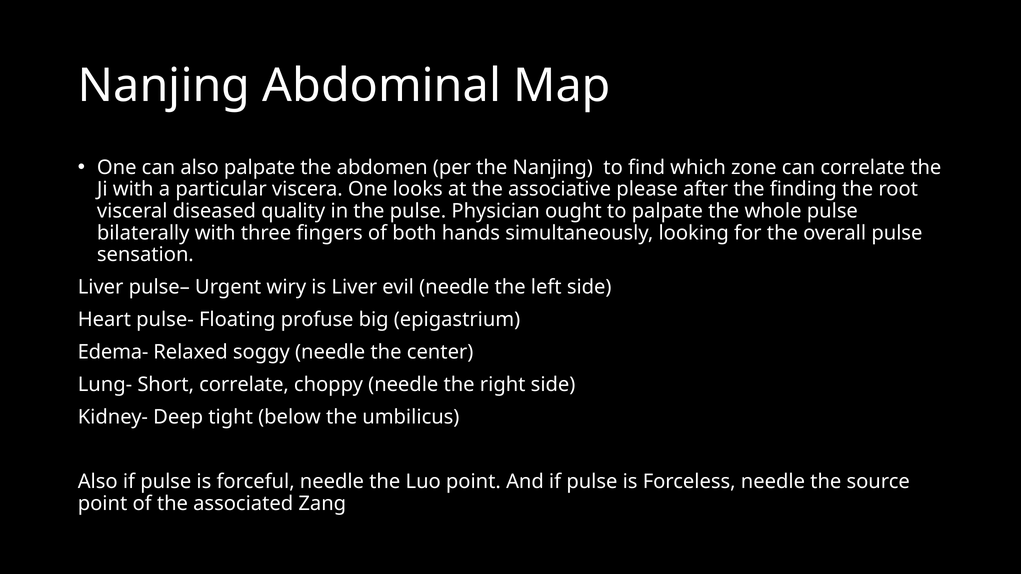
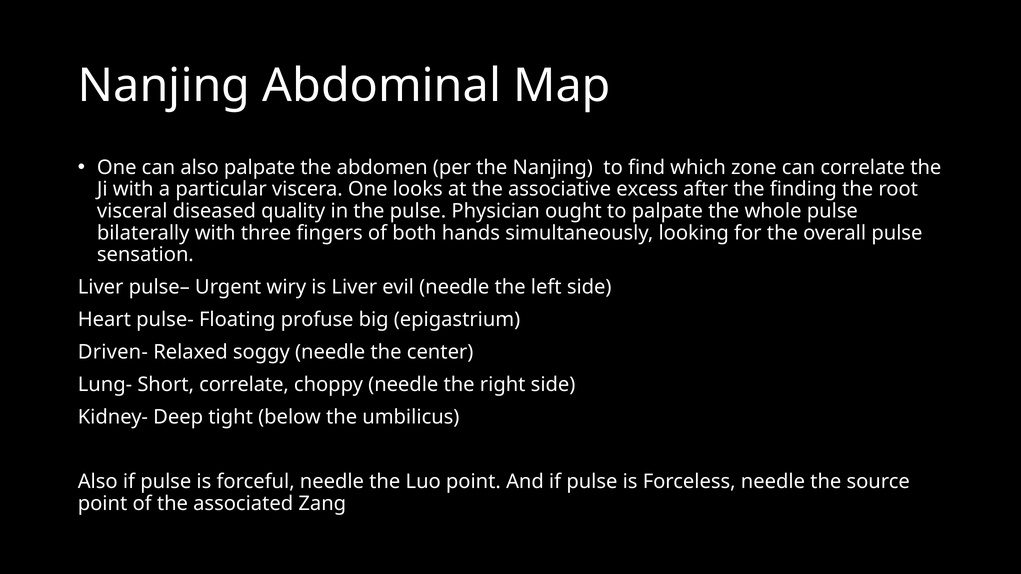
please: please -> excess
Edema-: Edema- -> Driven-
